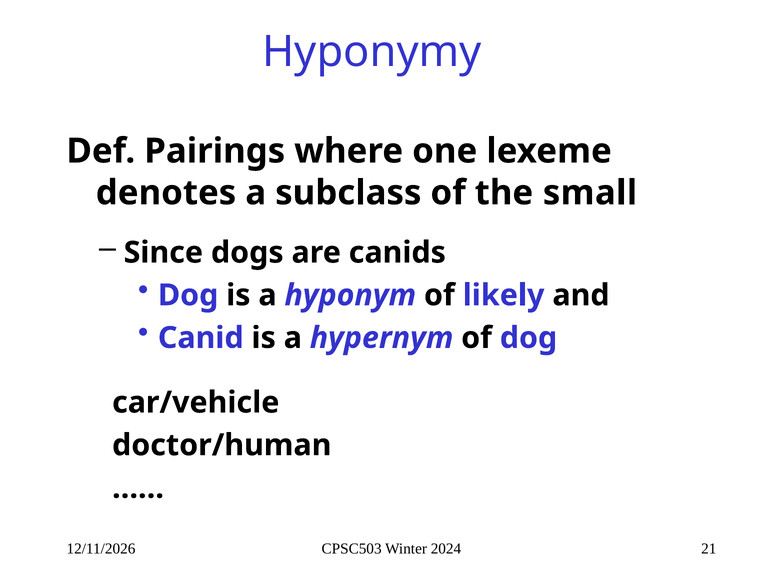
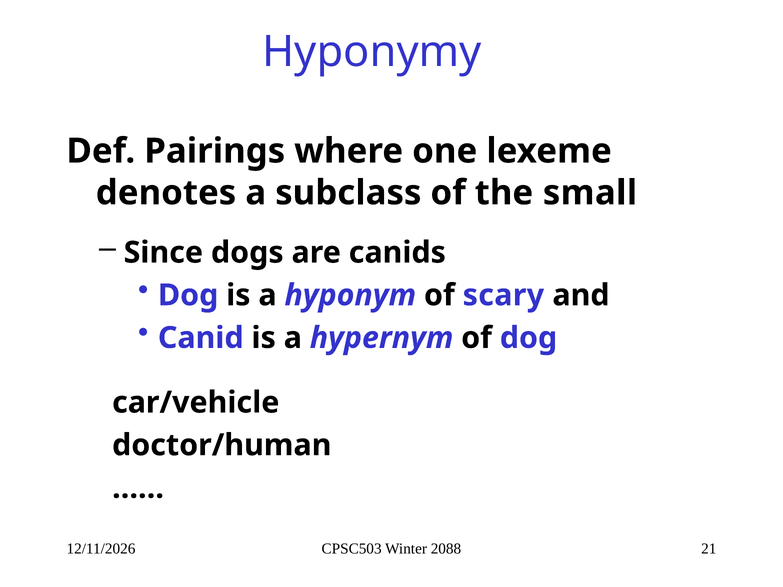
likely: likely -> scary
2024: 2024 -> 2088
